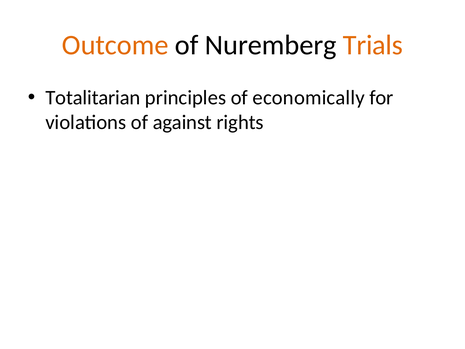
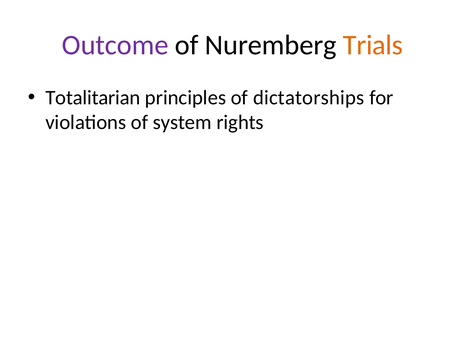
Outcome colour: orange -> purple
economically: economically -> dictatorships
against: against -> system
